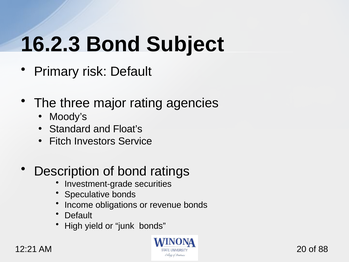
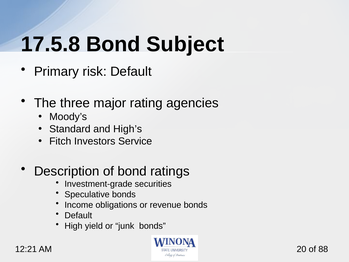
16.2.3: 16.2.3 -> 17.5.8
Float’s: Float’s -> High’s
